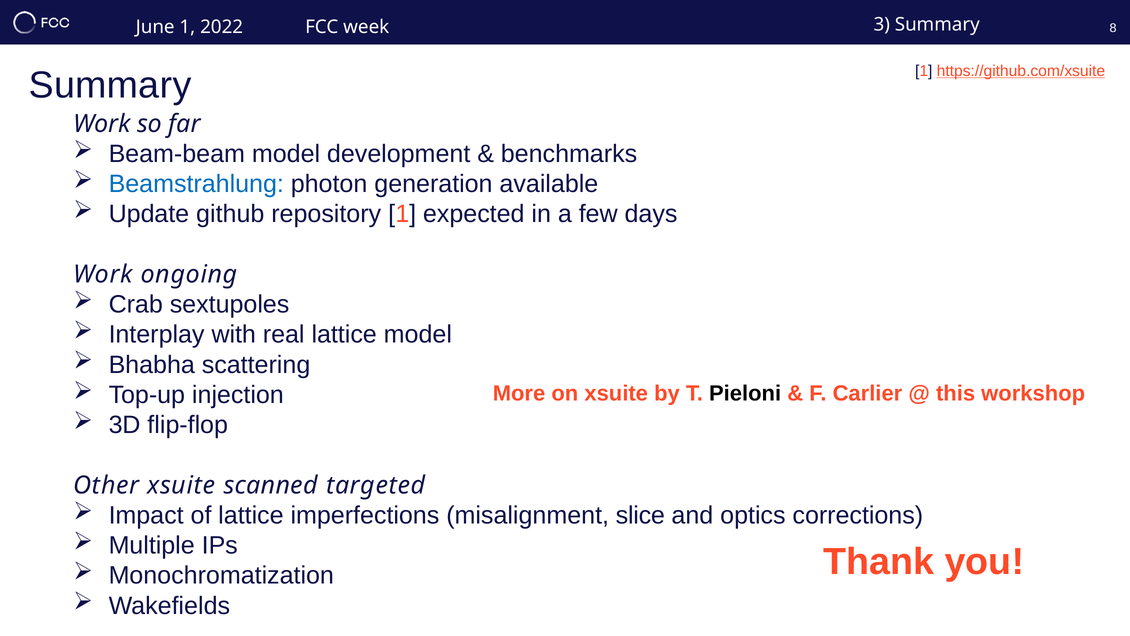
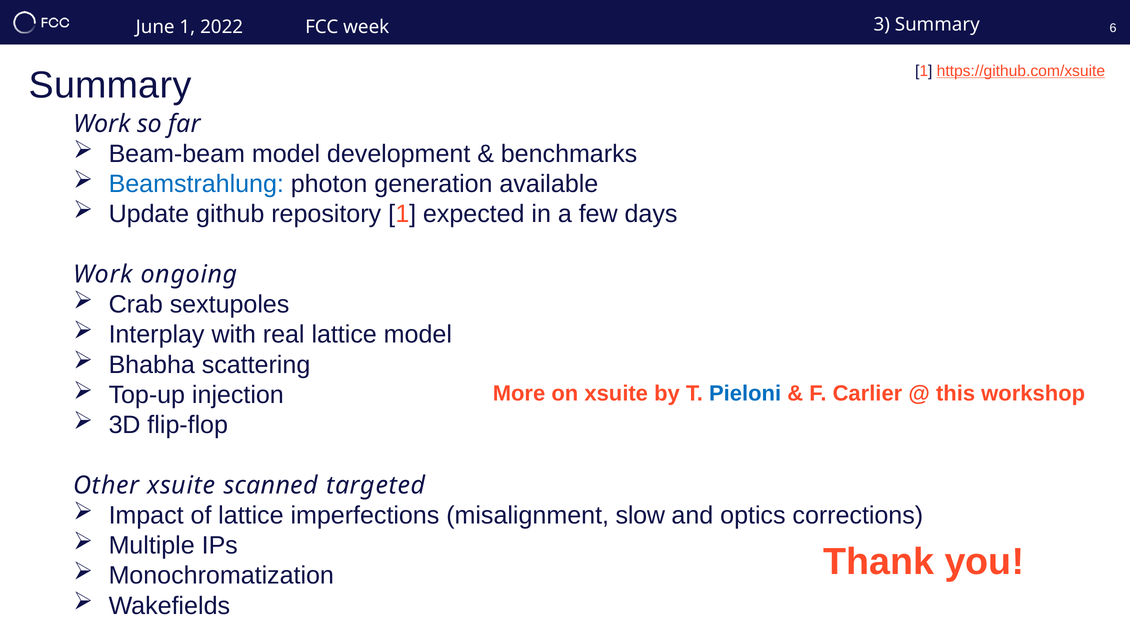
8: 8 -> 6
Pieloni colour: black -> blue
slice: slice -> slow
